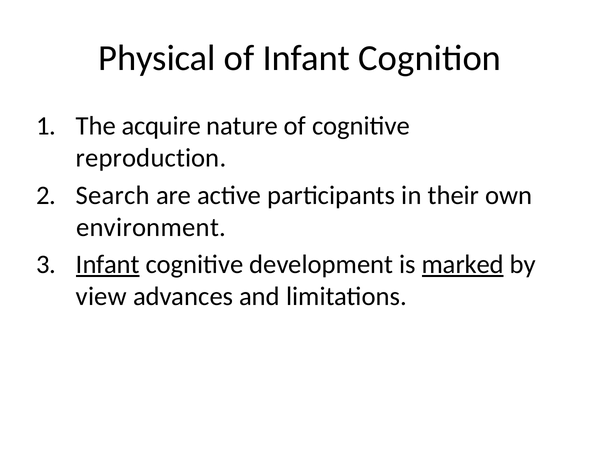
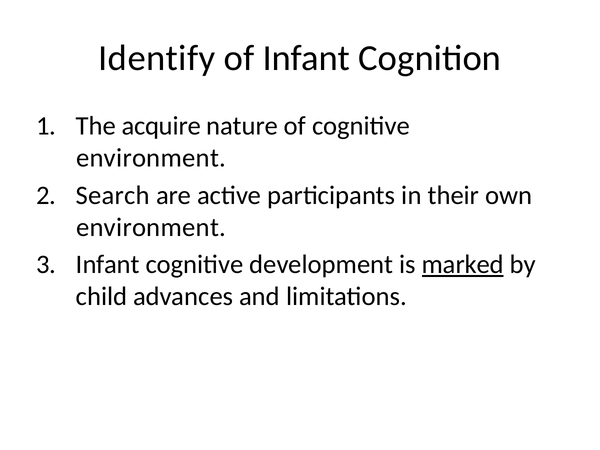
Physical: Physical -> Identify
reproduction at (151, 158): reproduction -> environment
Infant at (108, 265) underline: present -> none
view: view -> child
